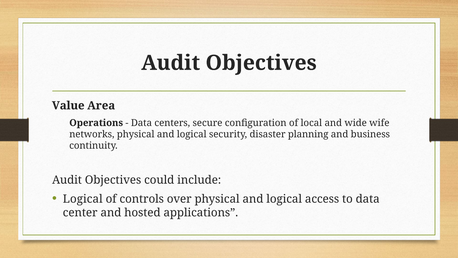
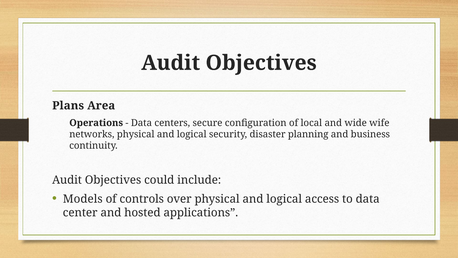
Value: Value -> Plans
Logical at (83, 199): Logical -> Models
